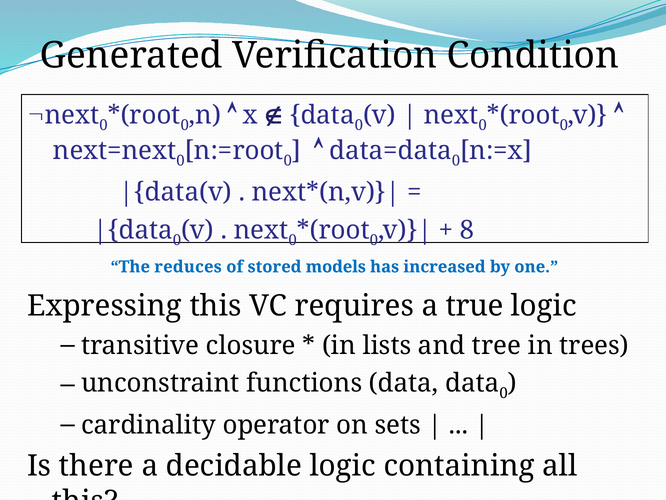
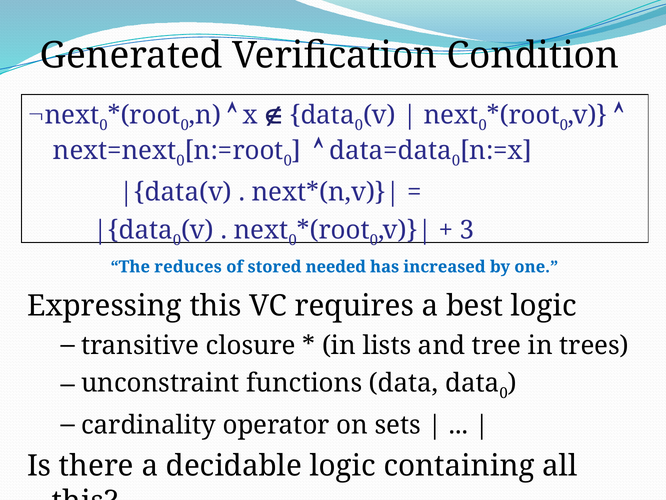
8: 8 -> 3
models: models -> needed
true: true -> best
